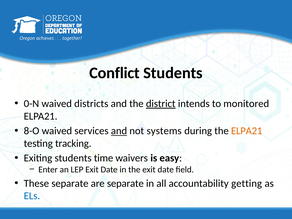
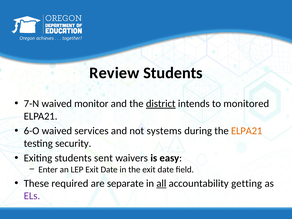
Conflict: Conflict -> Review
0-N: 0-N -> 7-N
districts: districts -> monitor
8-O: 8-O -> 6-O
and at (119, 131) underline: present -> none
tracking: tracking -> security
time: time -> sent
These separate: separate -> required
all underline: none -> present
ELs colour: blue -> purple
